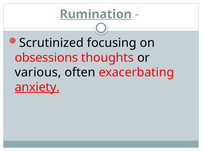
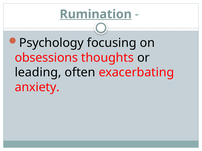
Scrutinized: Scrutinized -> Psychology
various: various -> leading
anxiety underline: present -> none
